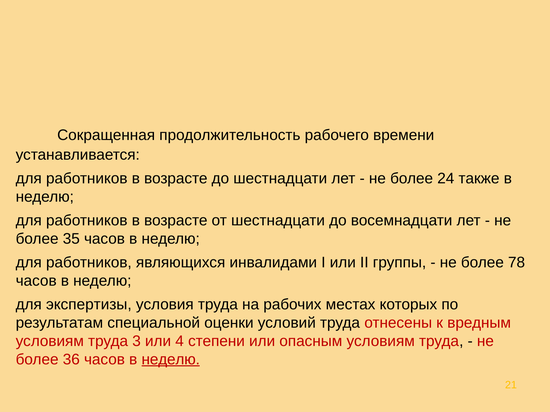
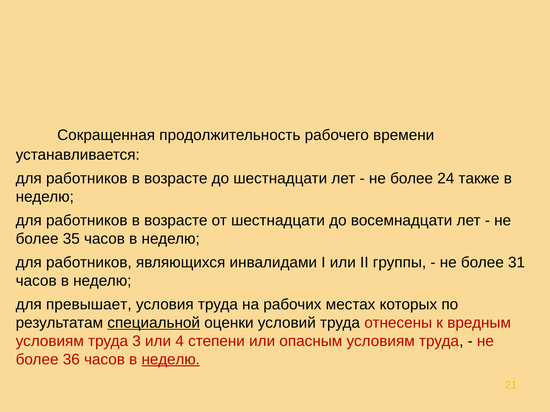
78: 78 -> 31
экспертизы: экспертизы -> превышает
специальной underline: none -> present
